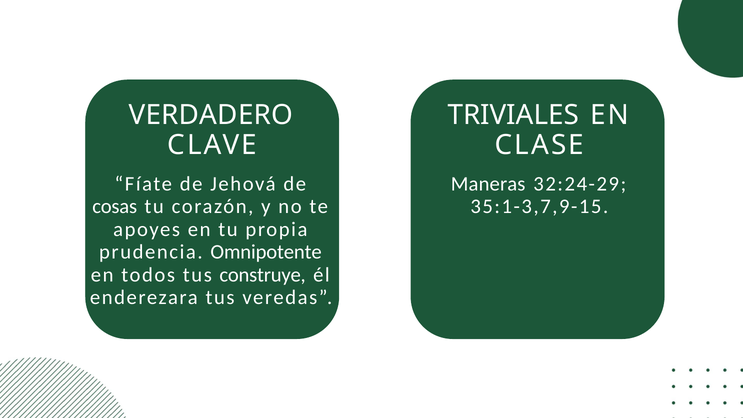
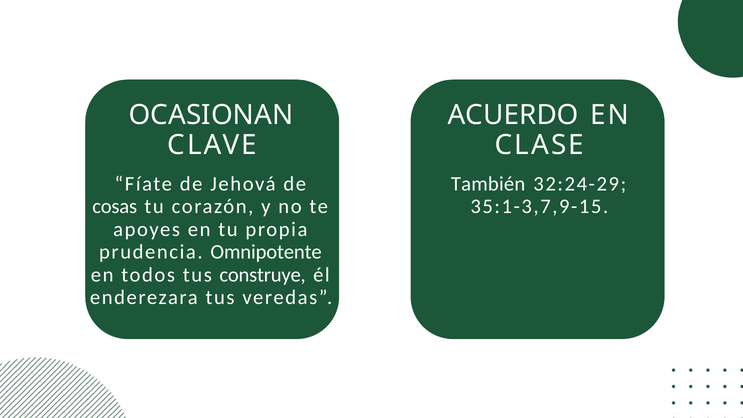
VERDADERO: VERDADERO -> OCASIONAN
TRIVIALES: TRIVIALES -> ACUERDO
Maneras: Maneras -> También
